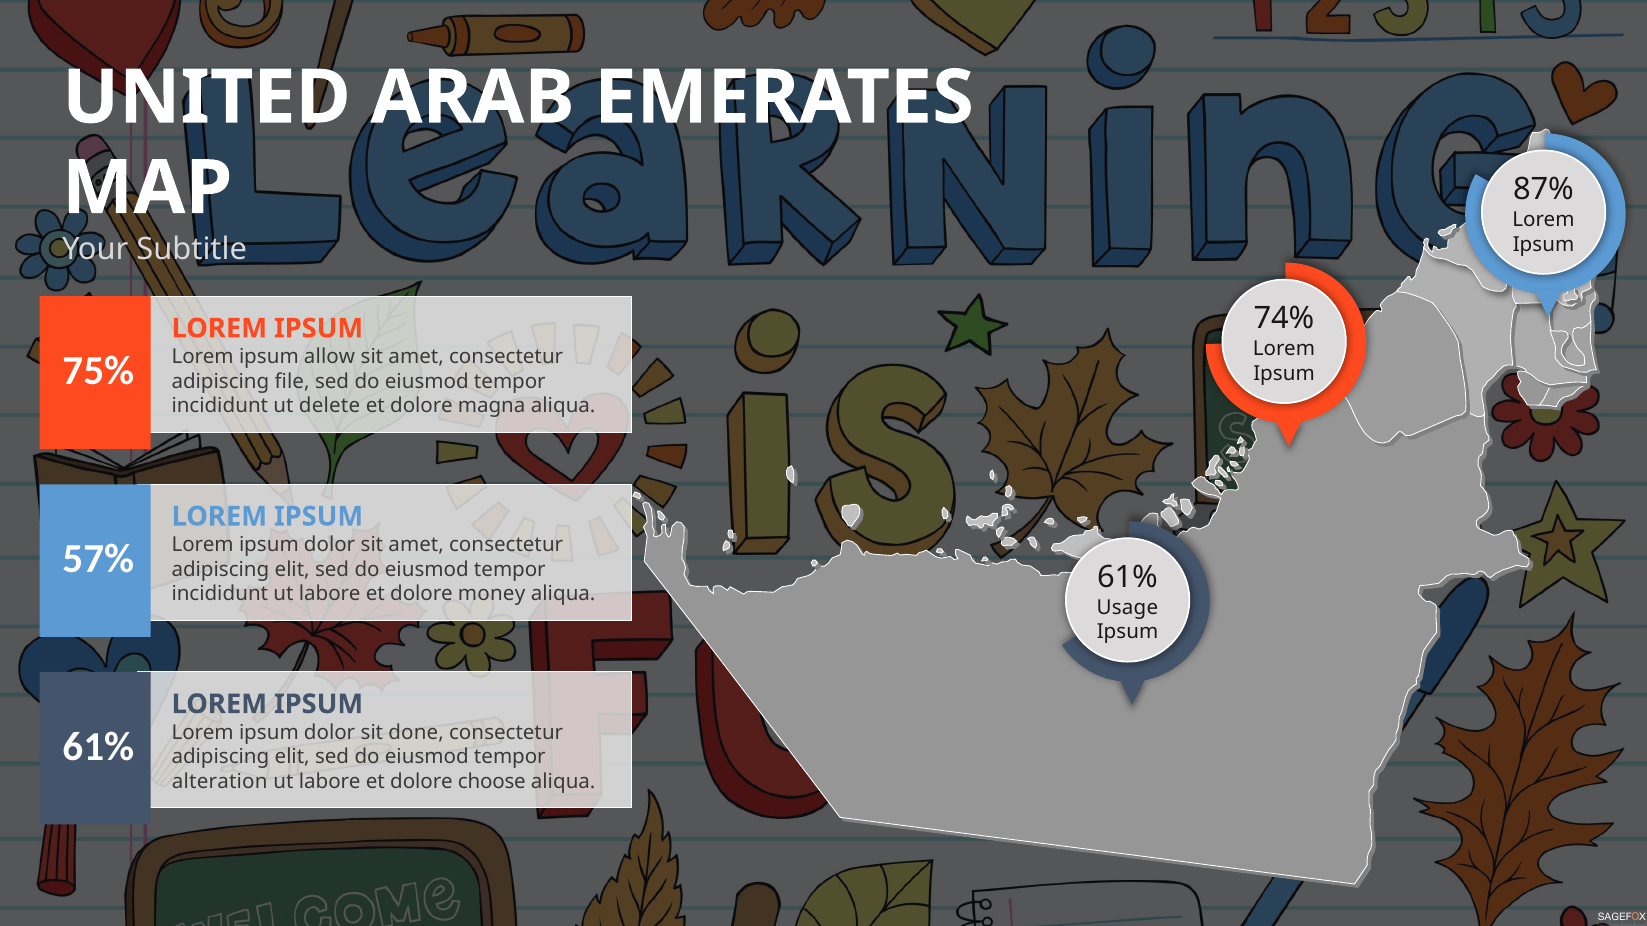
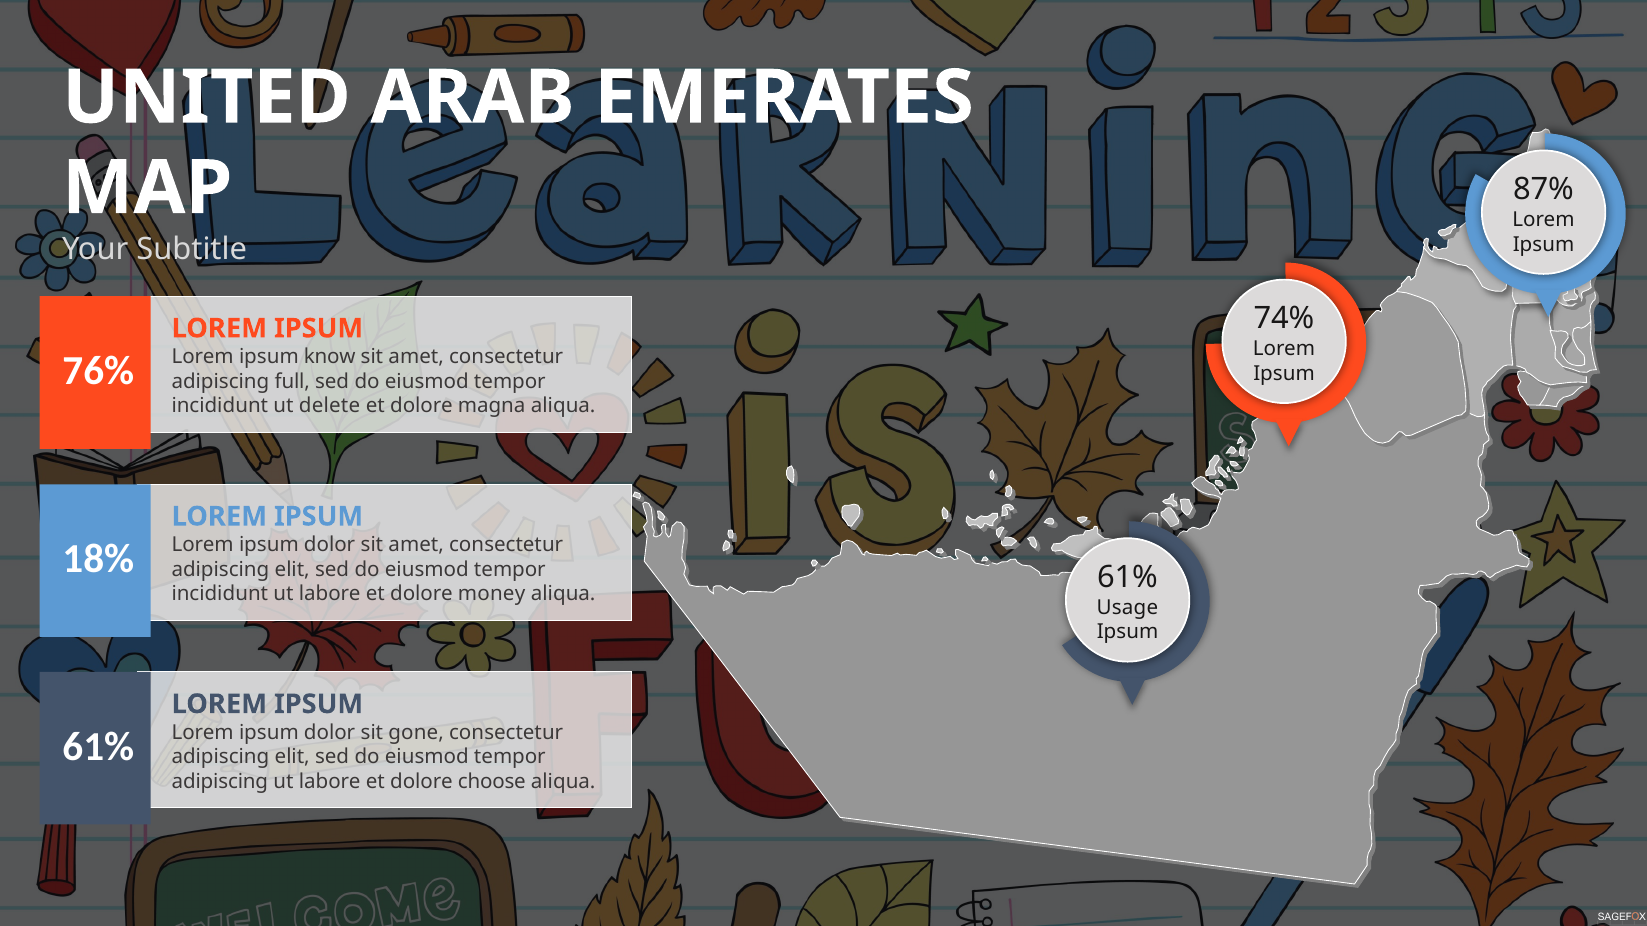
allow: allow -> know
75%: 75% -> 76%
file: file -> full
57%: 57% -> 18%
done: done -> gone
alteration at (220, 782): alteration -> adipiscing
